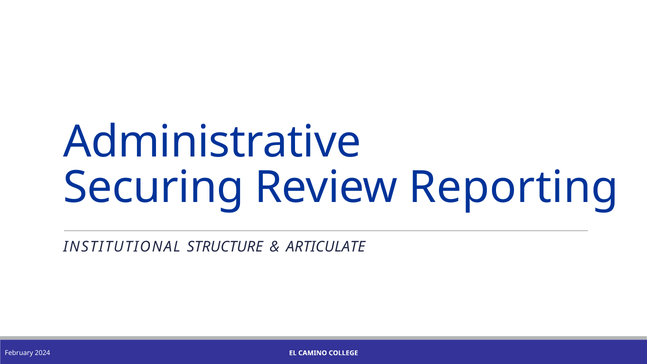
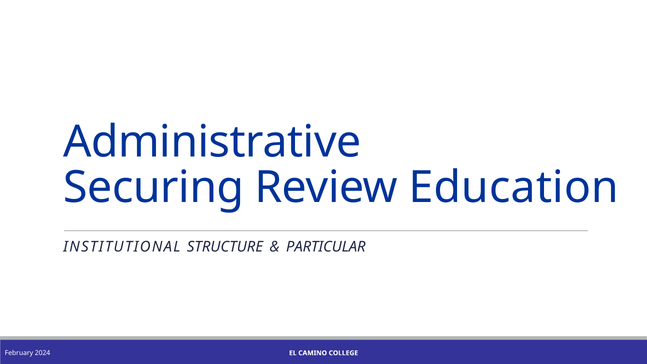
Reporting: Reporting -> Education
ARTICULATE: ARTICULATE -> PARTICULAR
